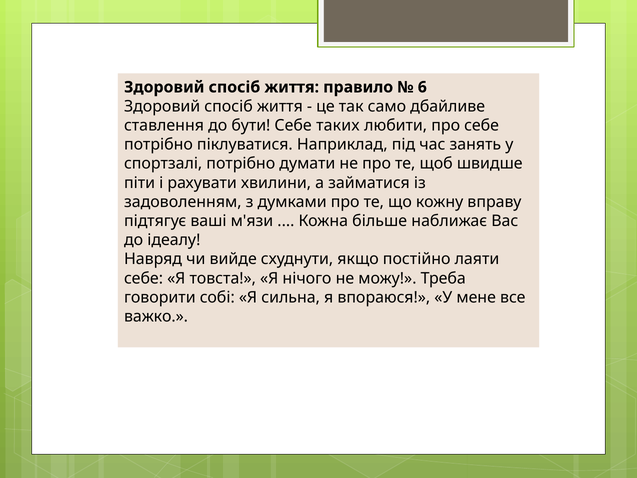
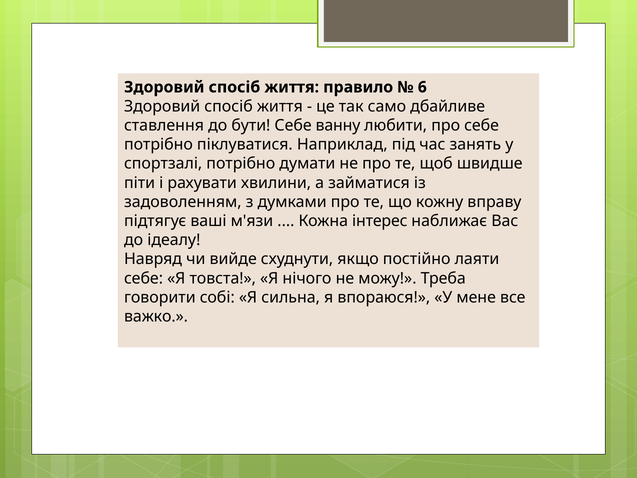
таких: таких -> ванну
більше: більше -> інтерес
